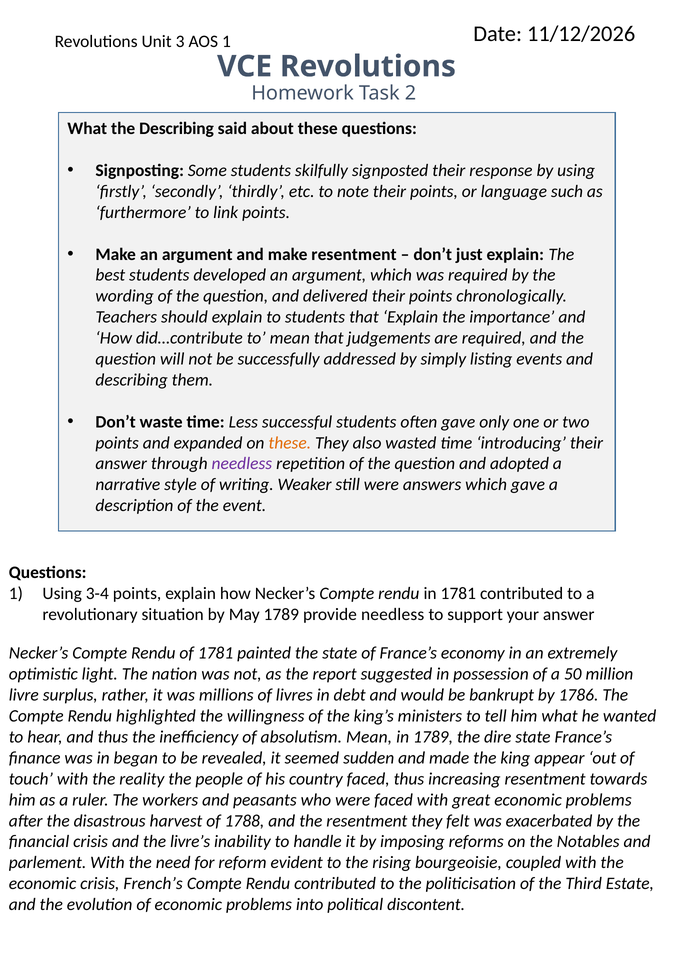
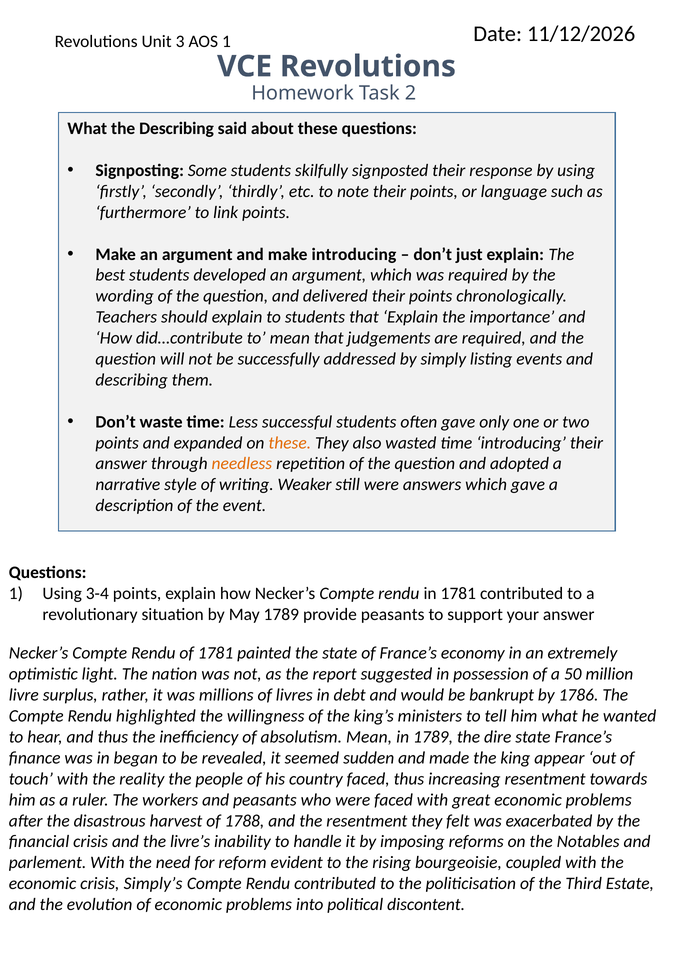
make resentment: resentment -> introducing
needless at (242, 464) colour: purple -> orange
provide needless: needless -> peasants
French’s: French’s -> Simply’s
